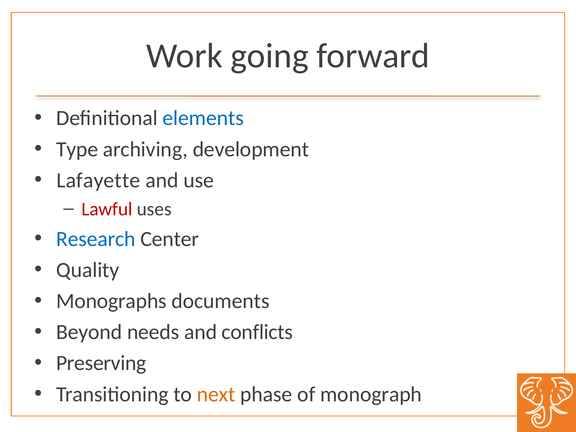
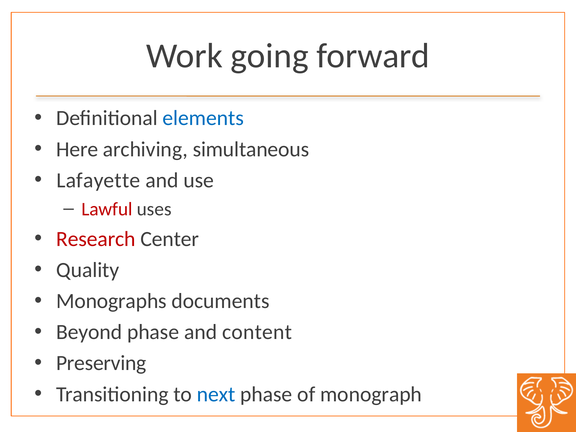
Type: Type -> Here
development: development -> simultaneous
Research colour: blue -> red
Beyond needs: needs -> phase
conflicts: conflicts -> content
next colour: orange -> blue
